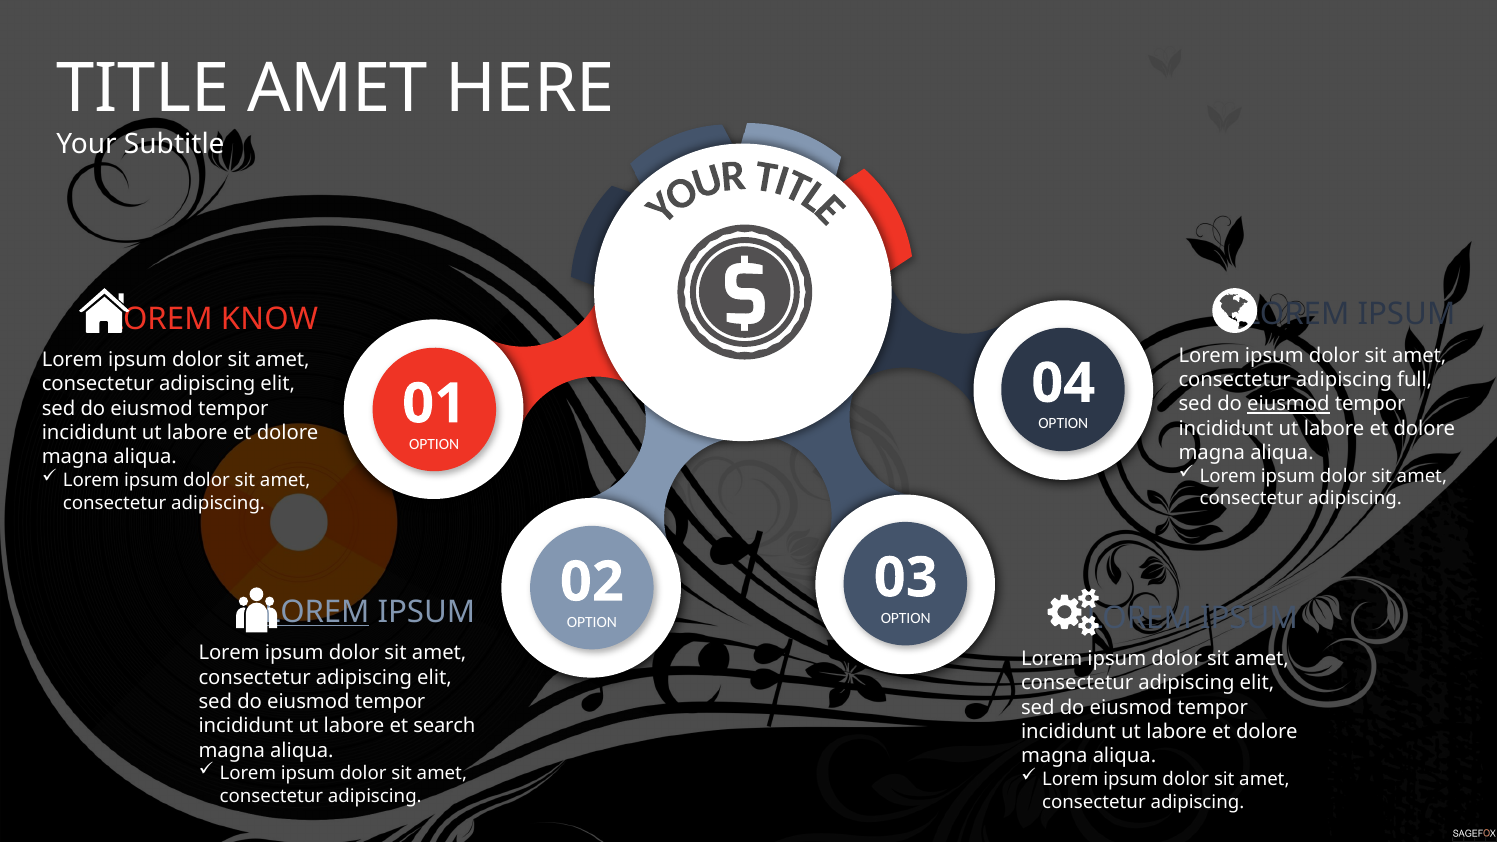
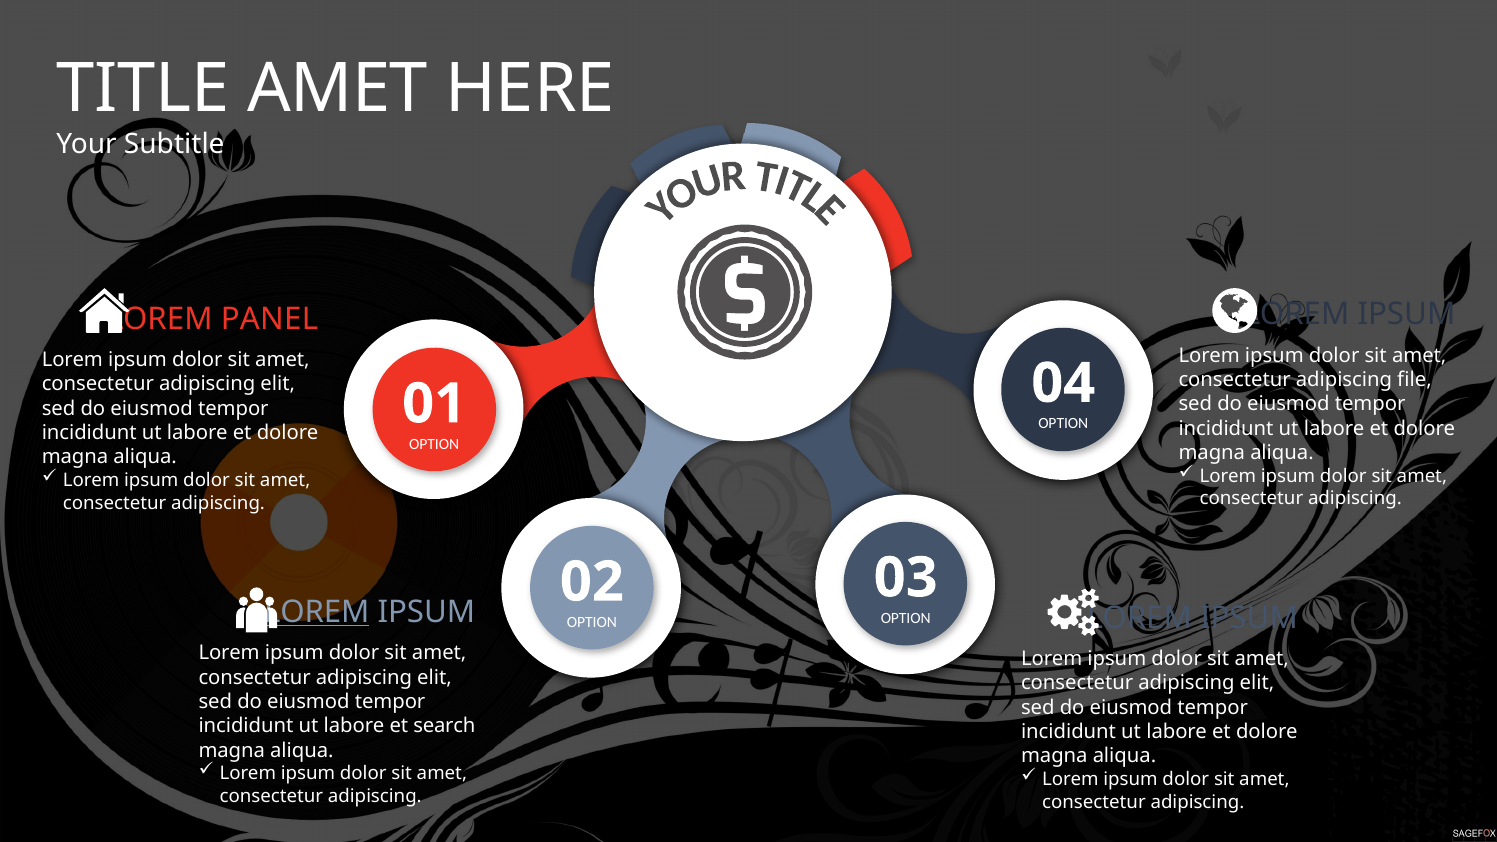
KNOW: KNOW -> PANEL
full: full -> file
eiusmod at (1288, 404) underline: present -> none
